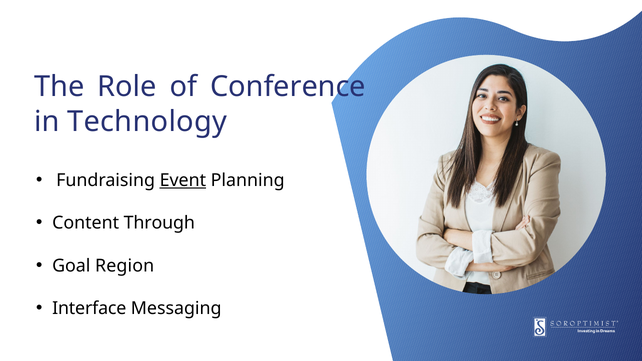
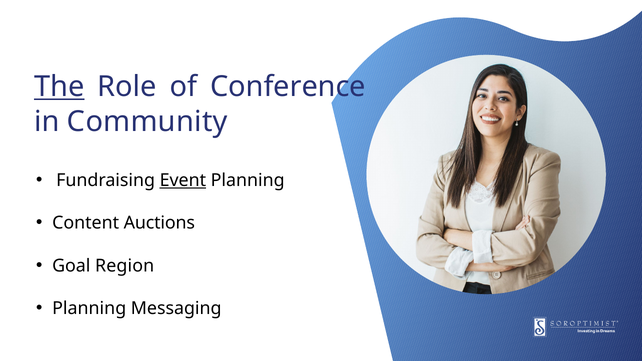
The underline: none -> present
Technology: Technology -> Community
Through: Through -> Auctions
Interface at (89, 309): Interface -> Planning
